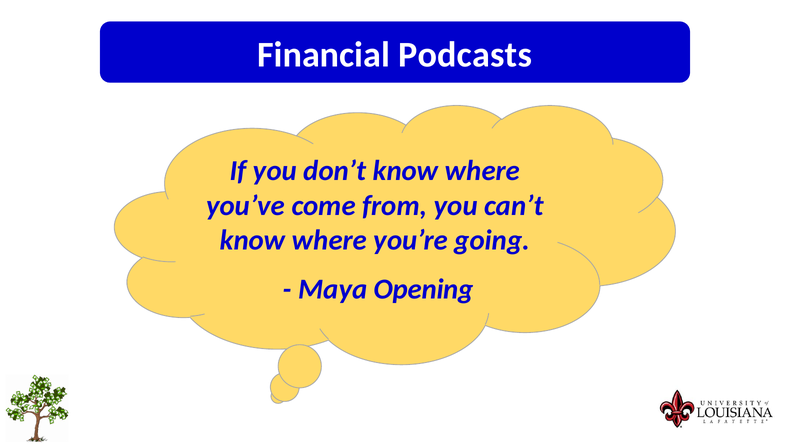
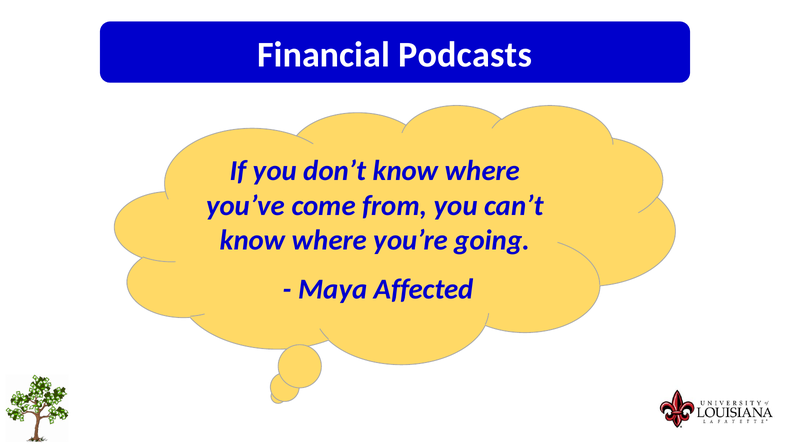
Opening: Opening -> Affected
